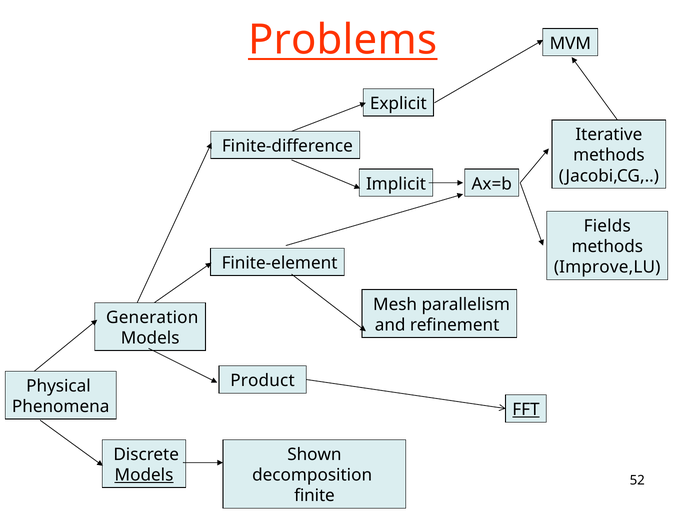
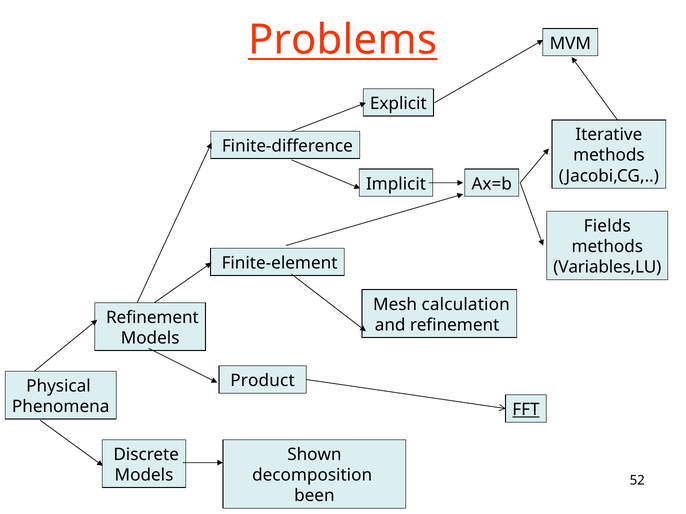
Improve,LU: Improve,LU -> Variables,LU
parallelism: parallelism -> calculation
Generation at (152, 318): Generation -> Refinement
Models at (144, 476) underline: present -> none
finite: finite -> been
